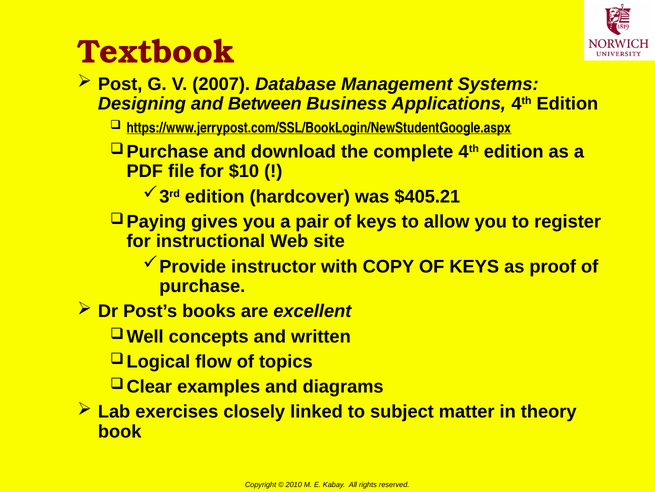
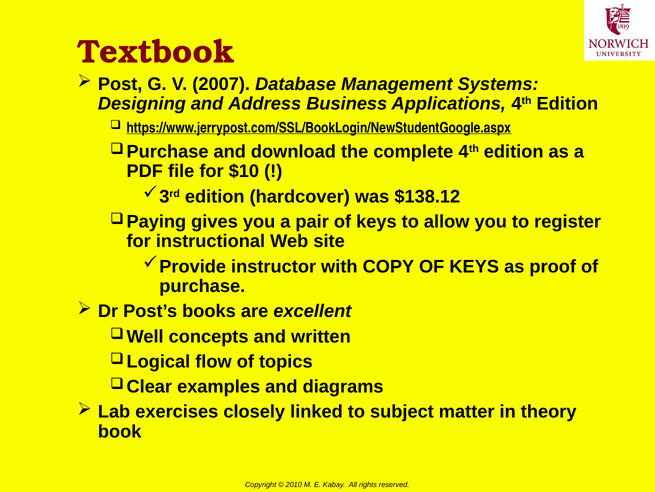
Between: Between -> Address
$405.21: $405.21 -> $138.12
